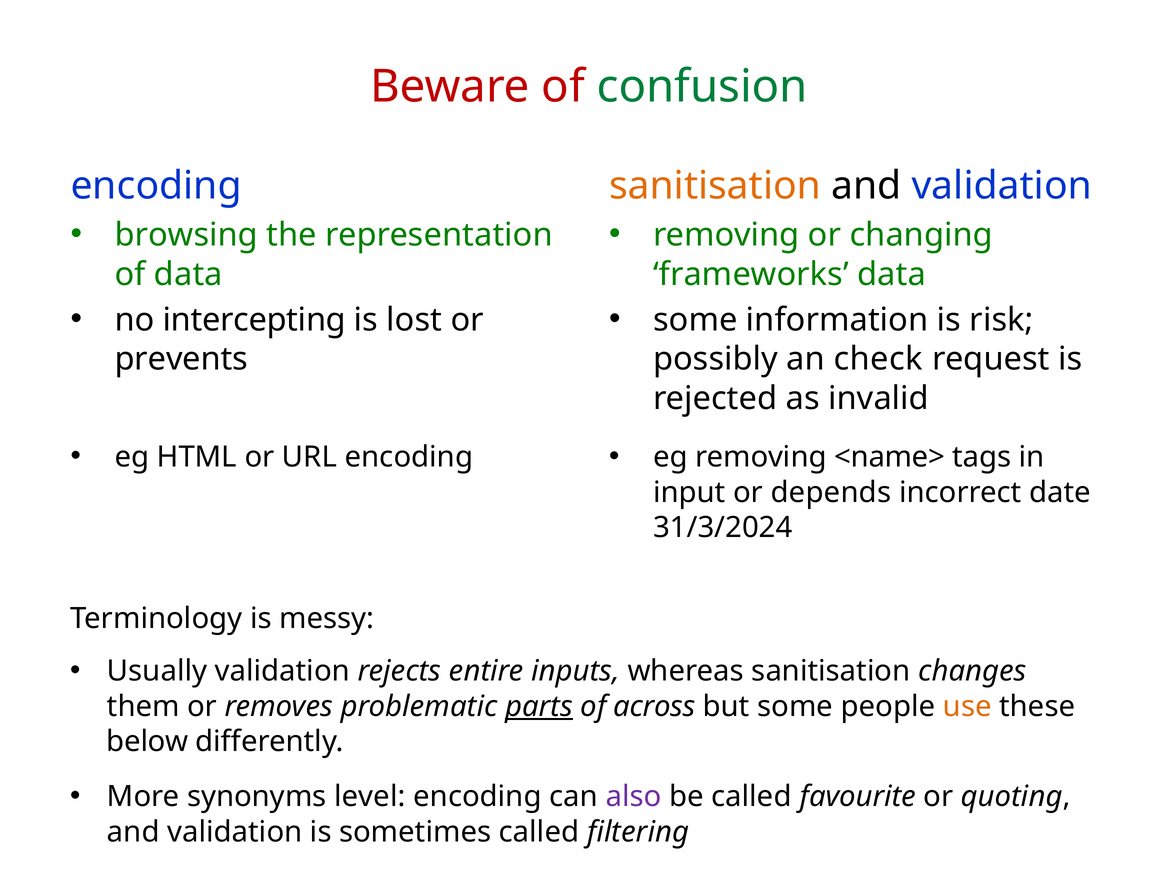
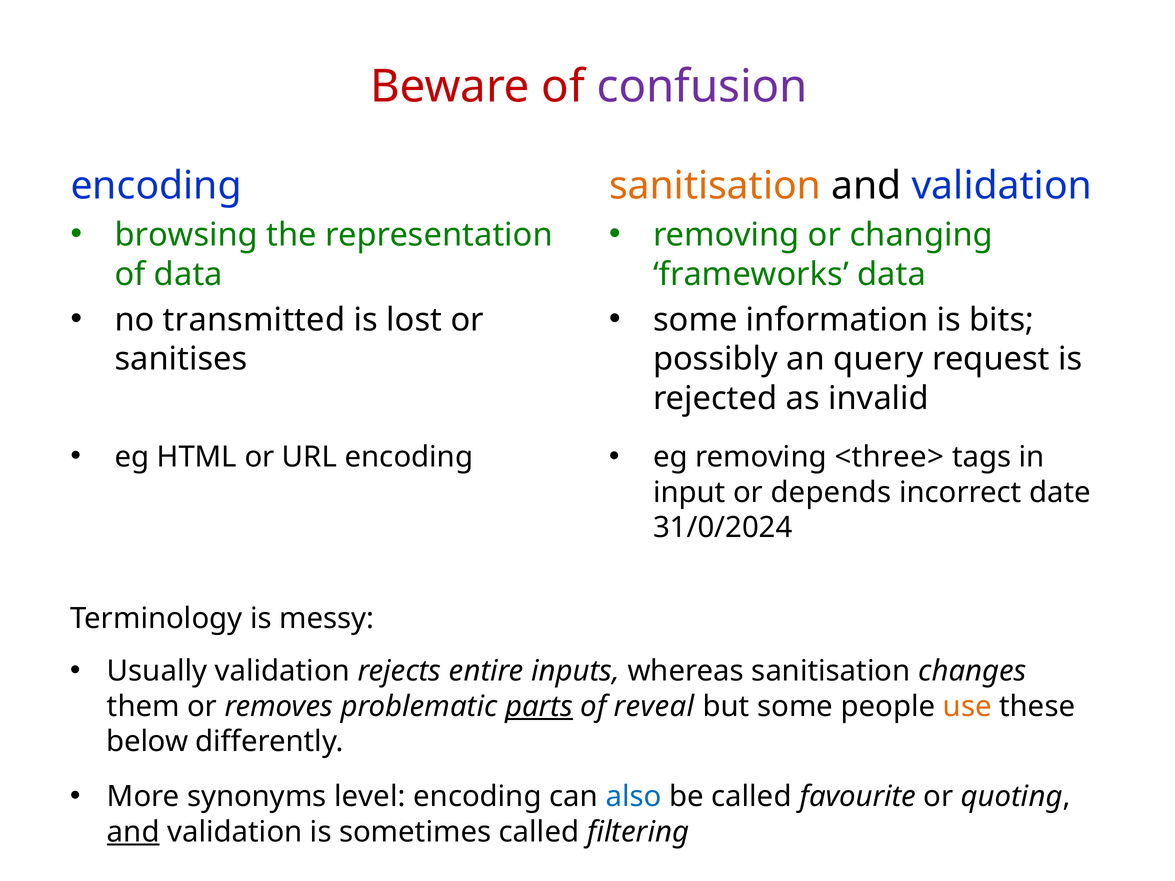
confusion colour: green -> purple
intercepting: intercepting -> transmitted
risk: risk -> bits
prevents: prevents -> sanitises
check: check -> query
<name>: <name> -> <three>
31/3/2024: 31/3/2024 -> 31/0/2024
across: across -> reveal
also colour: purple -> blue
and at (133, 832) underline: none -> present
